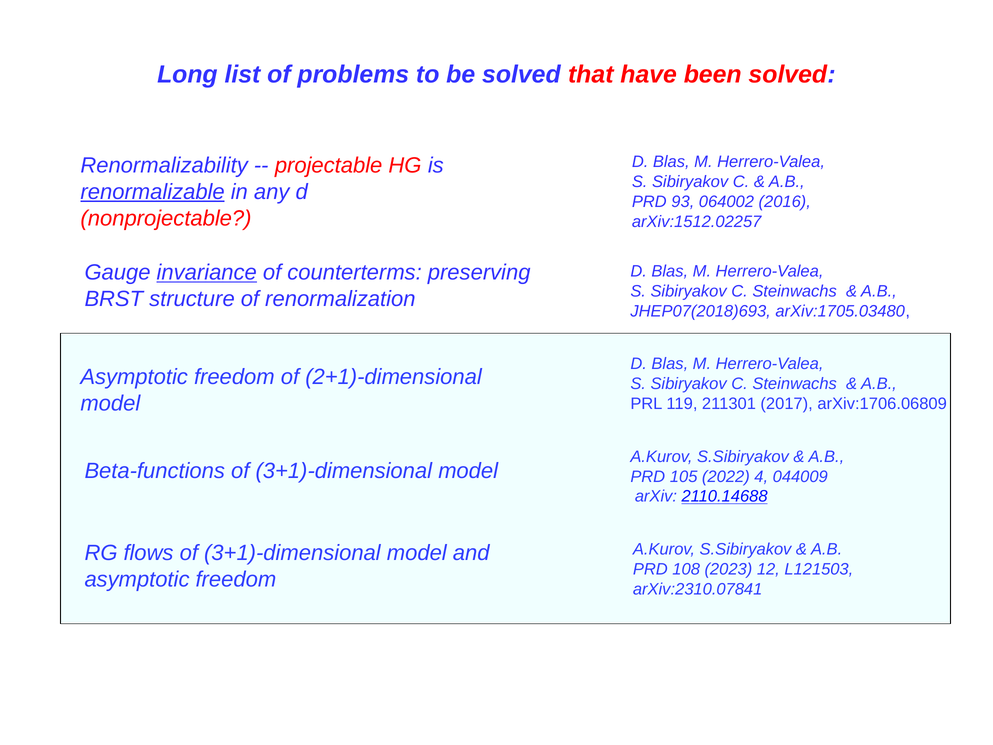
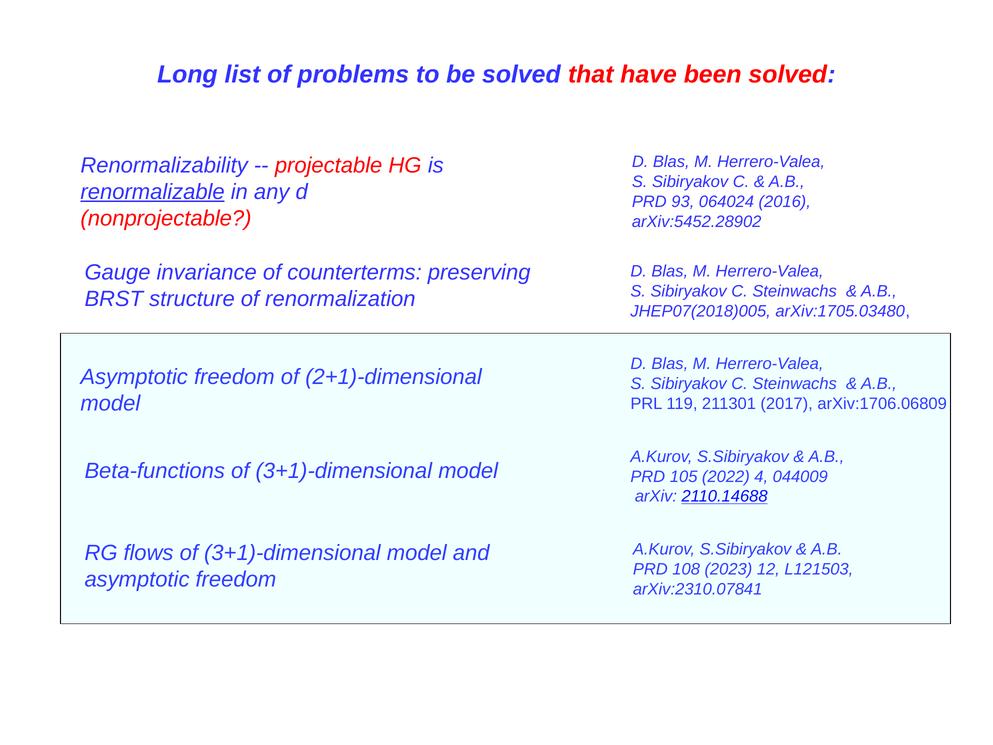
064002: 064002 -> 064024
arXiv:1512.02257: arXiv:1512.02257 -> arXiv:5452.28902
invariance underline: present -> none
JHEP07(2018)693: JHEP07(2018)693 -> JHEP07(2018)005
